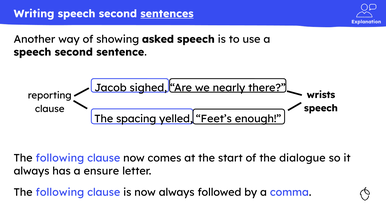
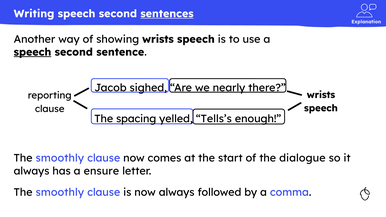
showing asked: asked -> wrists
speech at (32, 52) underline: none -> present
Feet’s: Feet’s -> Tells’s
following at (60, 158): following -> smoothly
following at (60, 192): following -> smoothly
